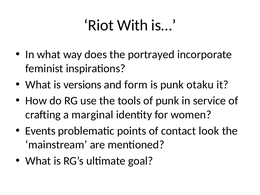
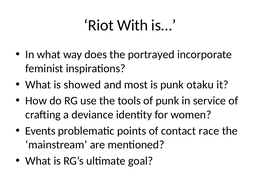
versions: versions -> showed
form: form -> most
marginal: marginal -> deviance
look: look -> race
